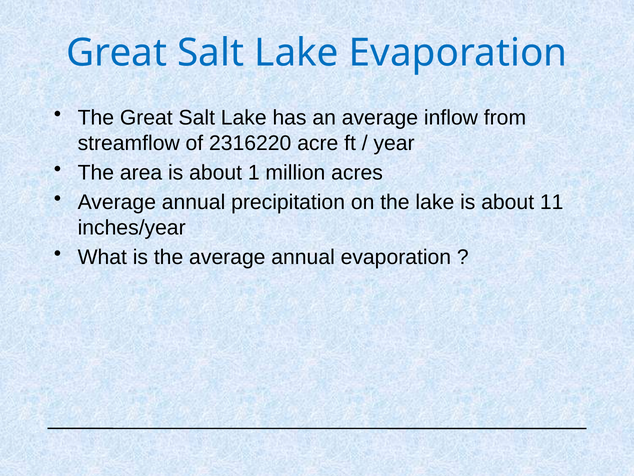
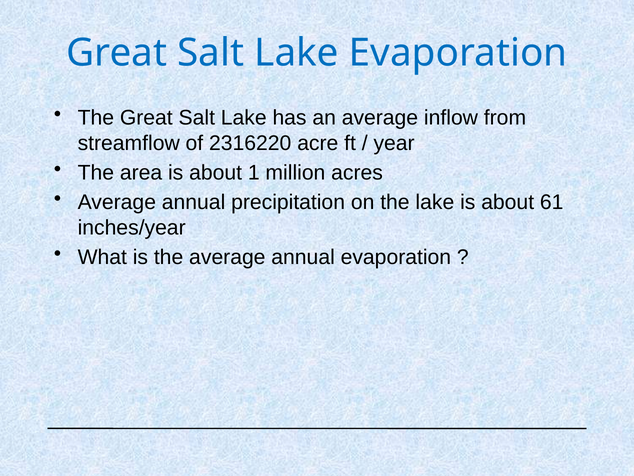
11: 11 -> 61
